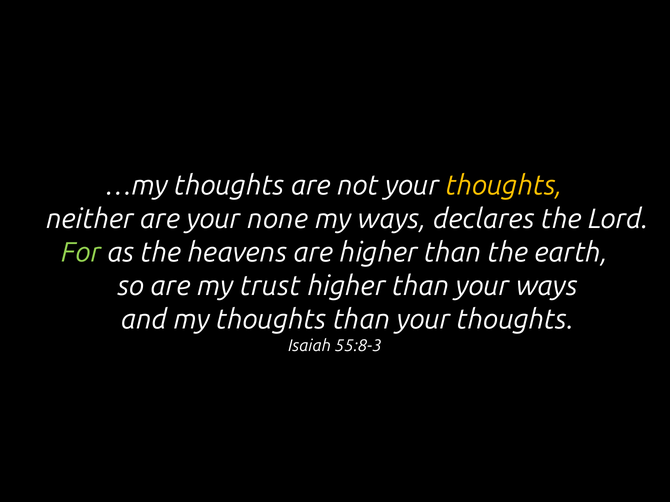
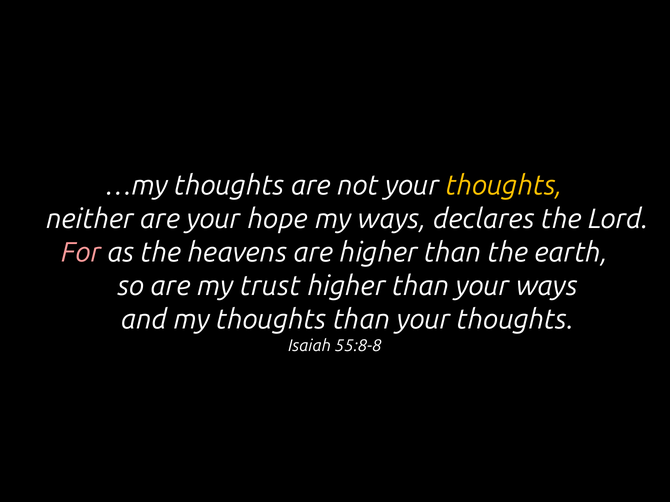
none: none -> hope
For colour: light green -> pink
55:8-3: 55:8-3 -> 55:8-8
